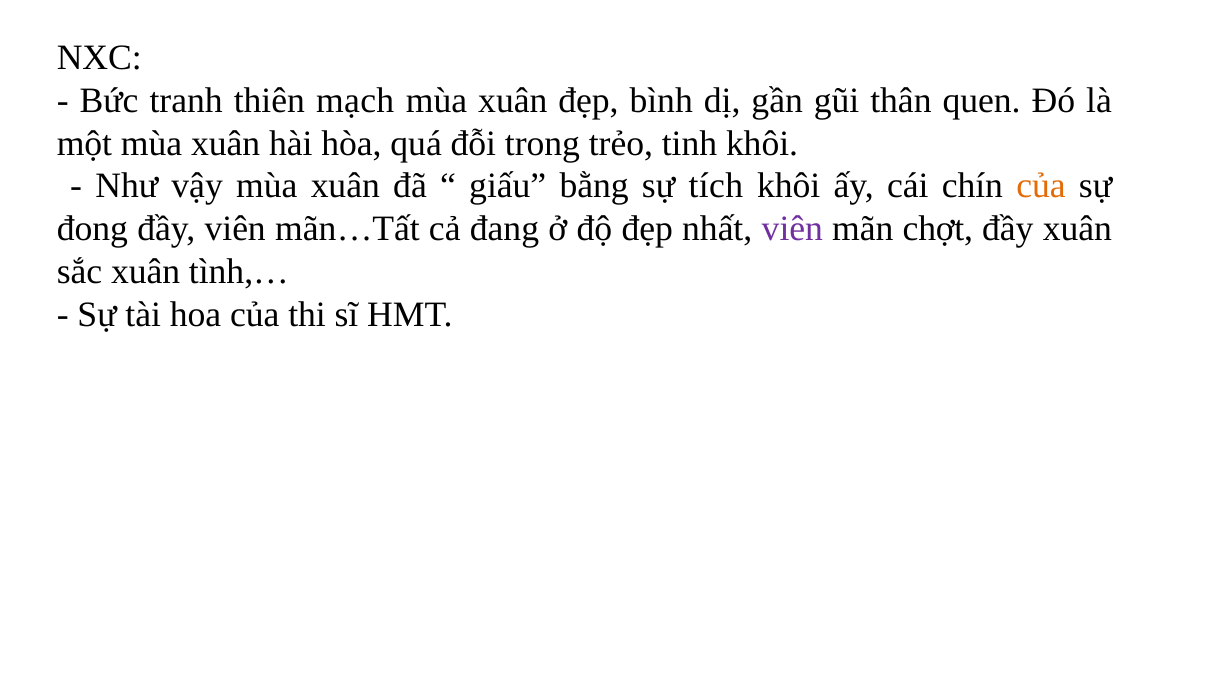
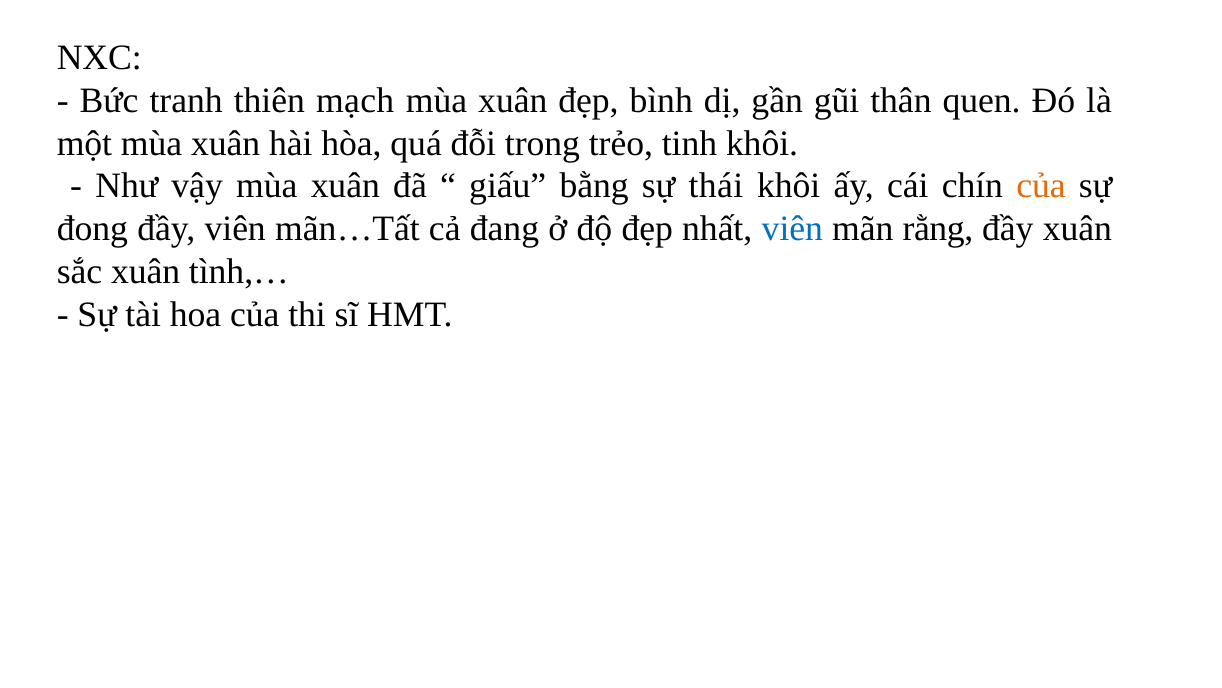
tích: tích -> thái
viên at (792, 229) colour: purple -> blue
chợt: chợt -> rằng
